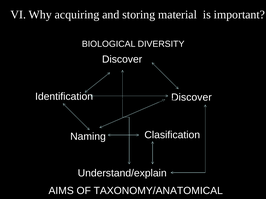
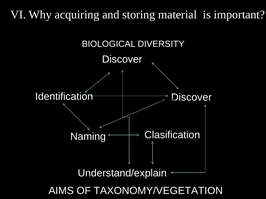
TAXONOMY/ANATOMICAL: TAXONOMY/ANATOMICAL -> TAXONOMY/VEGETATION
